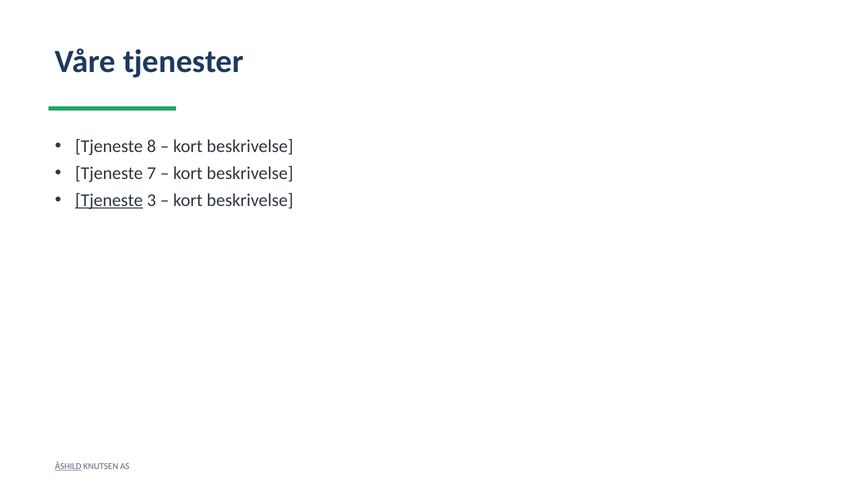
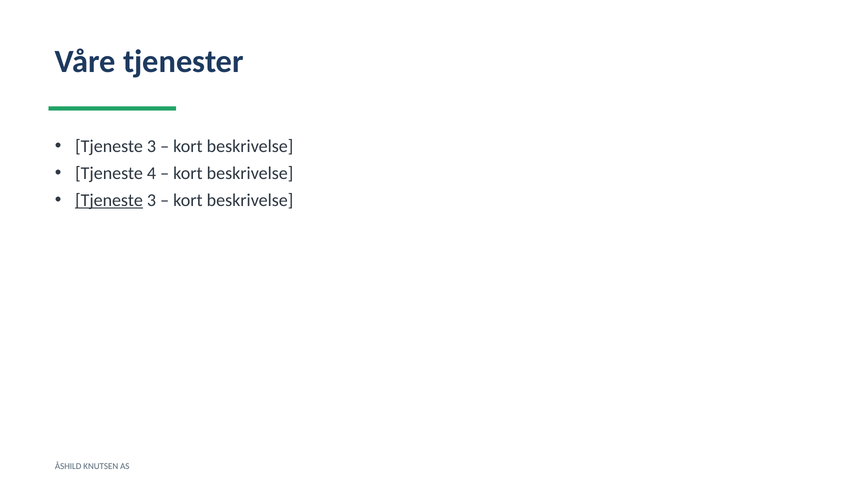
8 at (151, 146): 8 -> 3
7: 7 -> 4
ÅSHILD underline: present -> none
